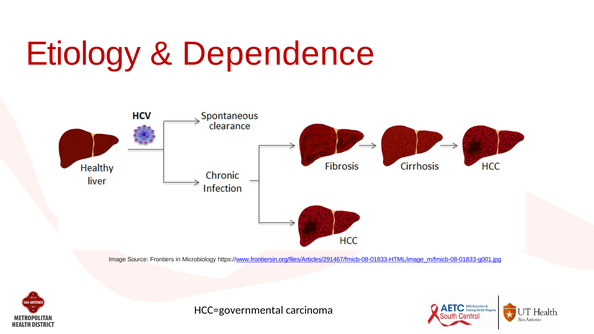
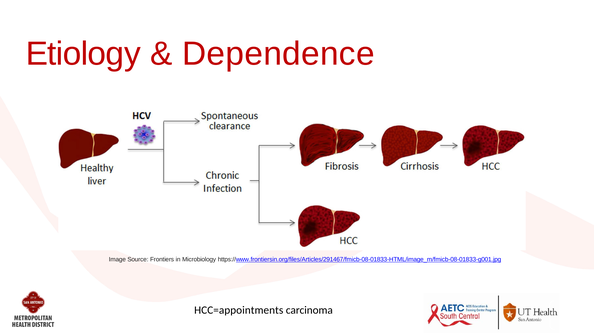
HCC=governmental: HCC=governmental -> HCC=appointments
